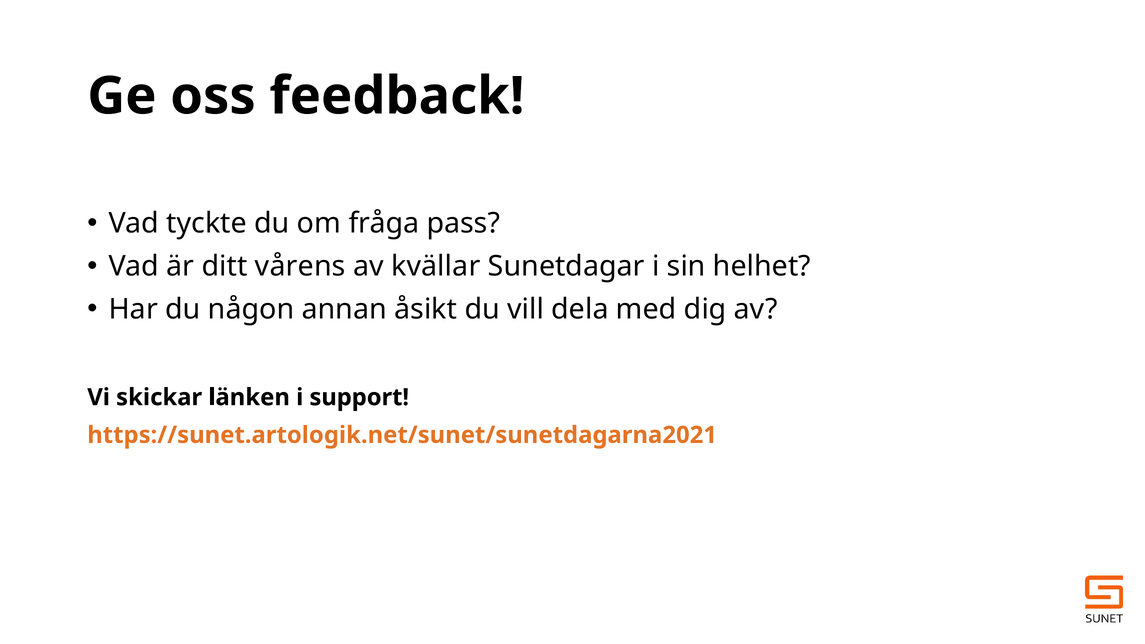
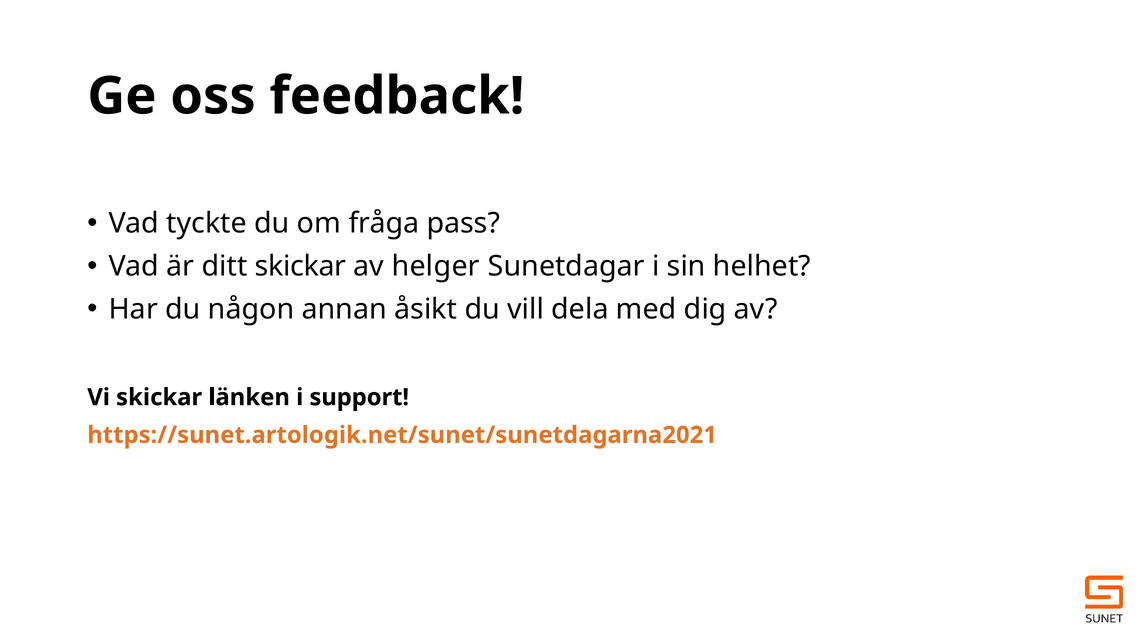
ditt vårens: vårens -> skickar
kvällar: kvällar -> helger
